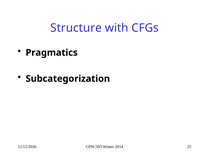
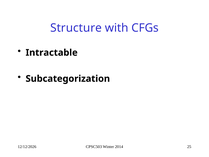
Pragmatics: Pragmatics -> Intractable
